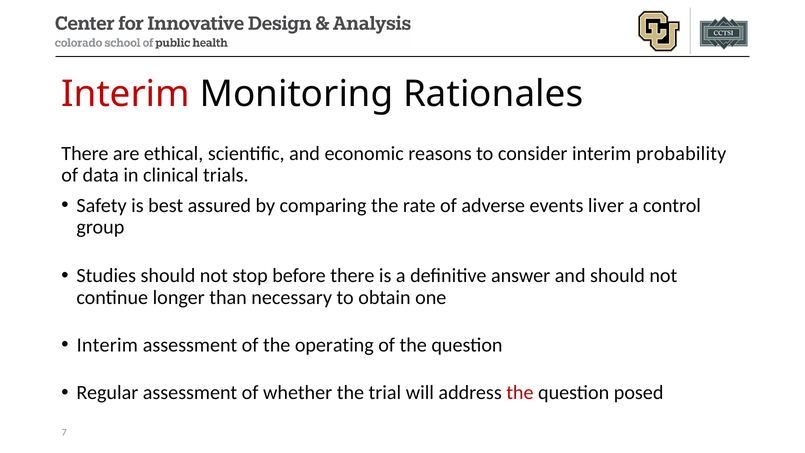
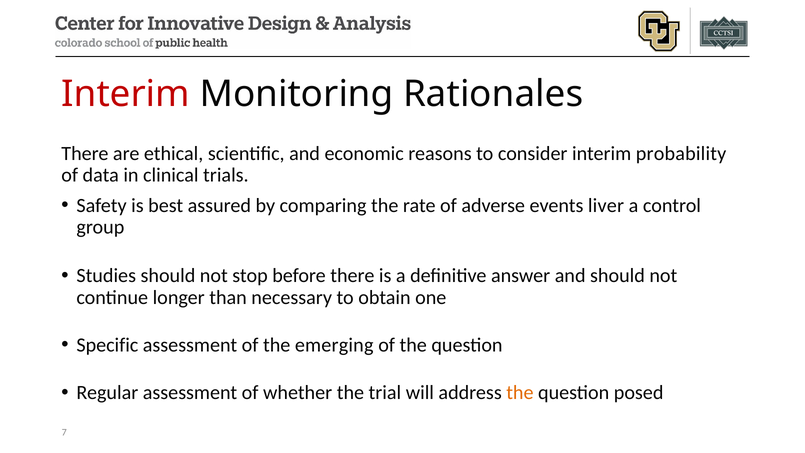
Interim at (107, 345): Interim -> Specific
operating: operating -> emerging
the at (520, 392) colour: red -> orange
